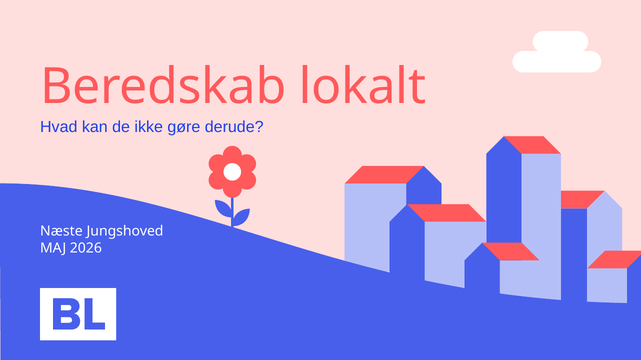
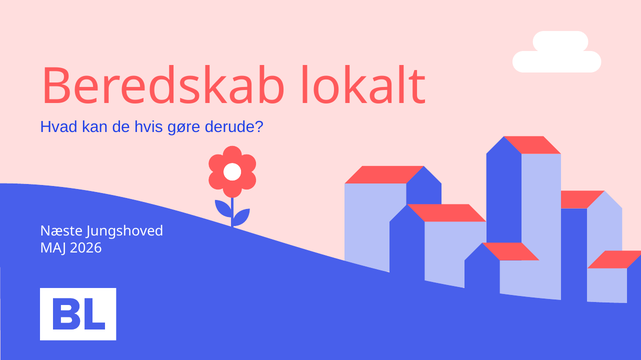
ikke: ikke -> hvis
